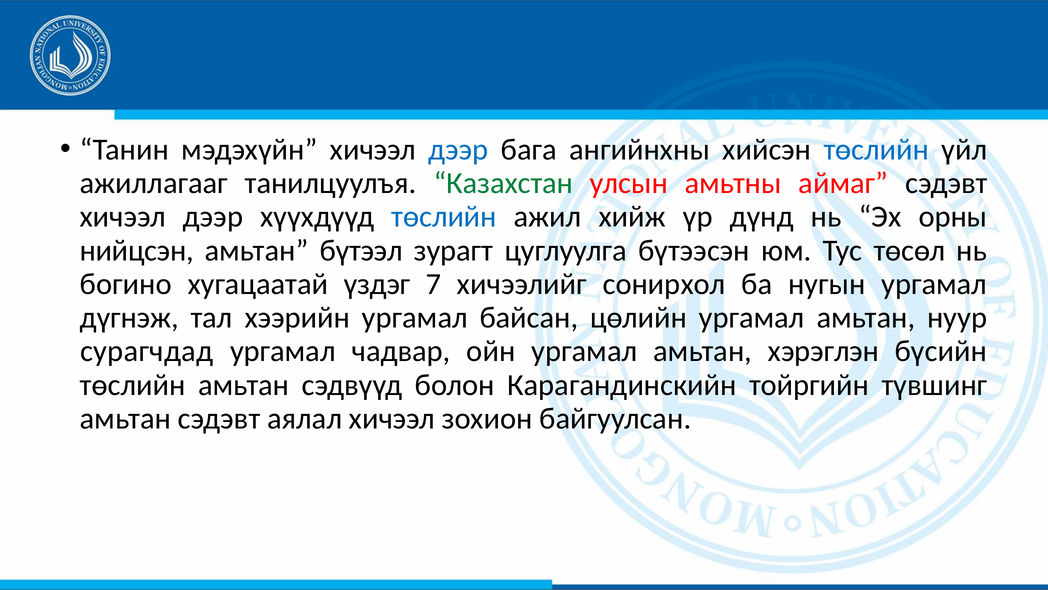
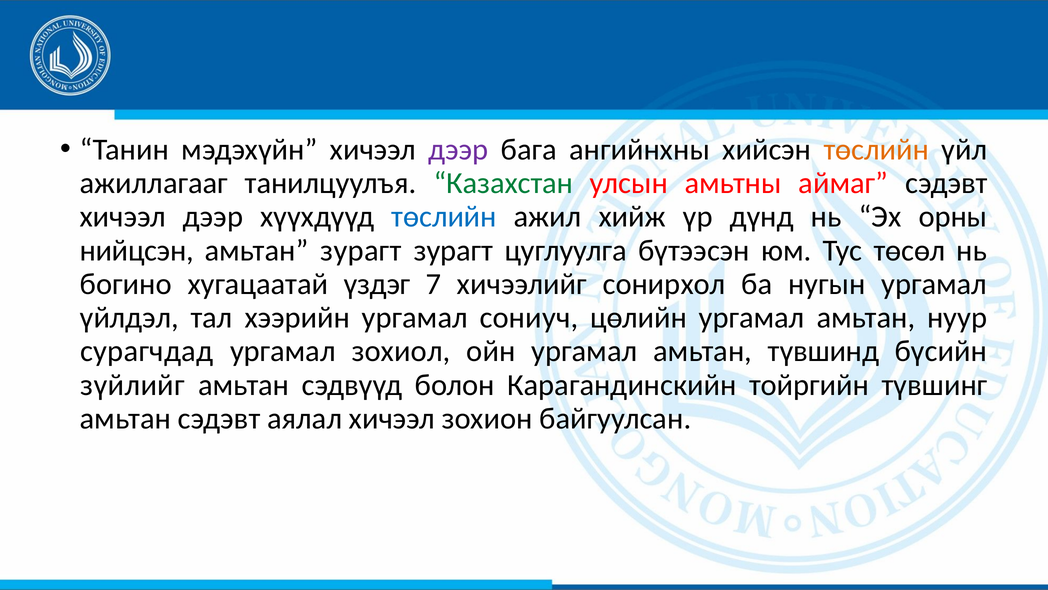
дээр at (458, 149) colour: blue -> purple
төслийн at (876, 149) colour: blue -> orange
амьтан бүтээл: бүтээл -> зурагт
дүгнэж: дүгнэж -> үйлдэл
байсан: байсан -> сониуч
чадвар: чадвар -> зохиол
хэрэглэн: хэрэглэн -> түвшинд
төслийн at (133, 385): төслийн -> зүйлийг
